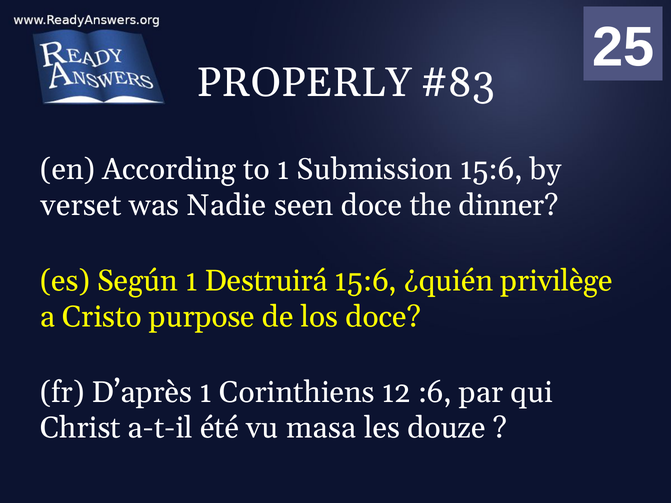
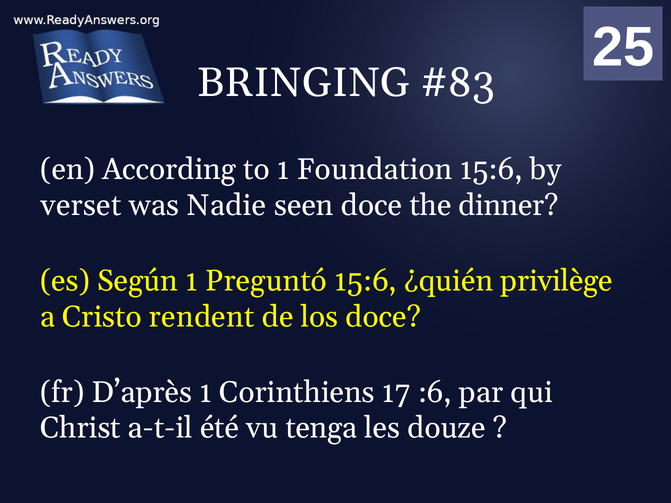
PROPERLY: PROPERLY -> BRINGING
Submission: Submission -> Foundation
Destruirá: Destruirá -> Preguntó
purpose: purpose -> rendent
Corinthiens 12: 12 -> 17
masa: masa -> tenga
